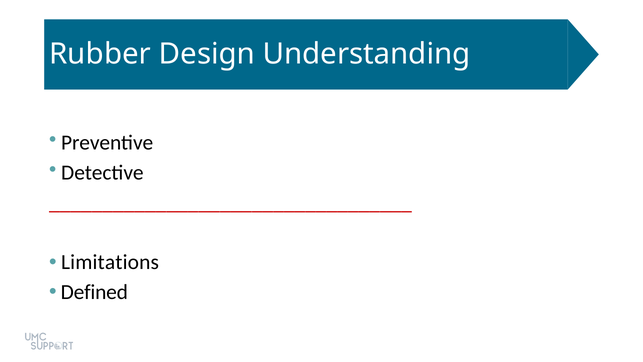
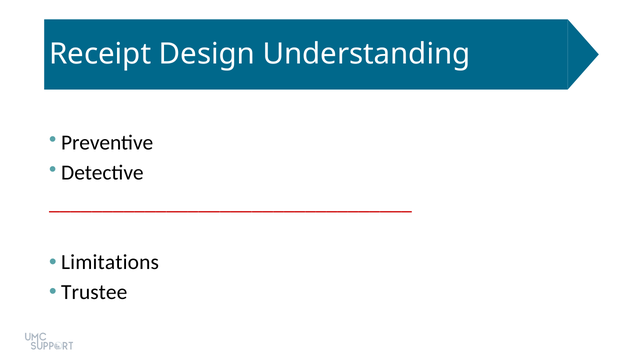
Rubber: Rubber -> Receipt
Defined: Defined -> Trustee
